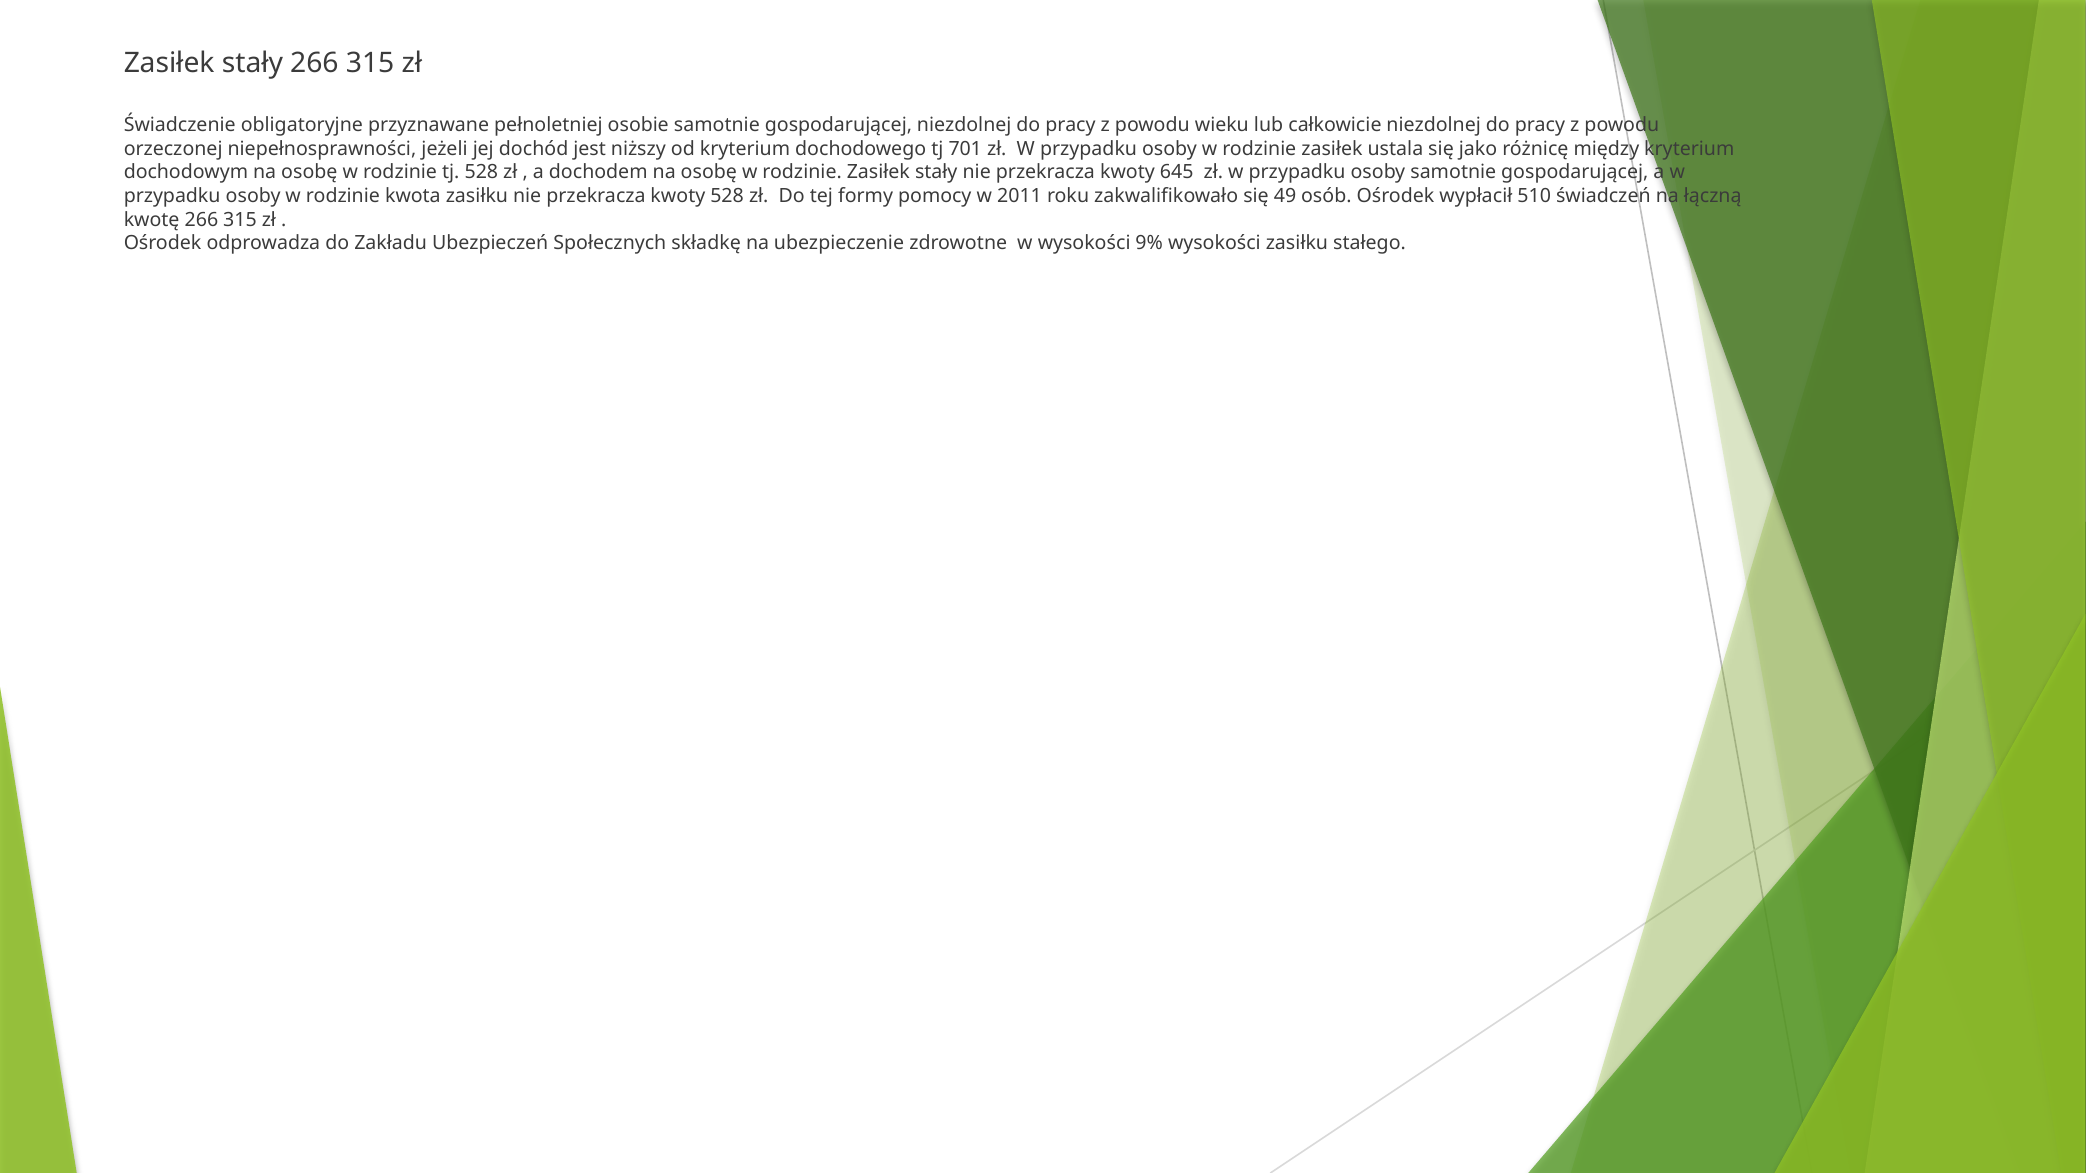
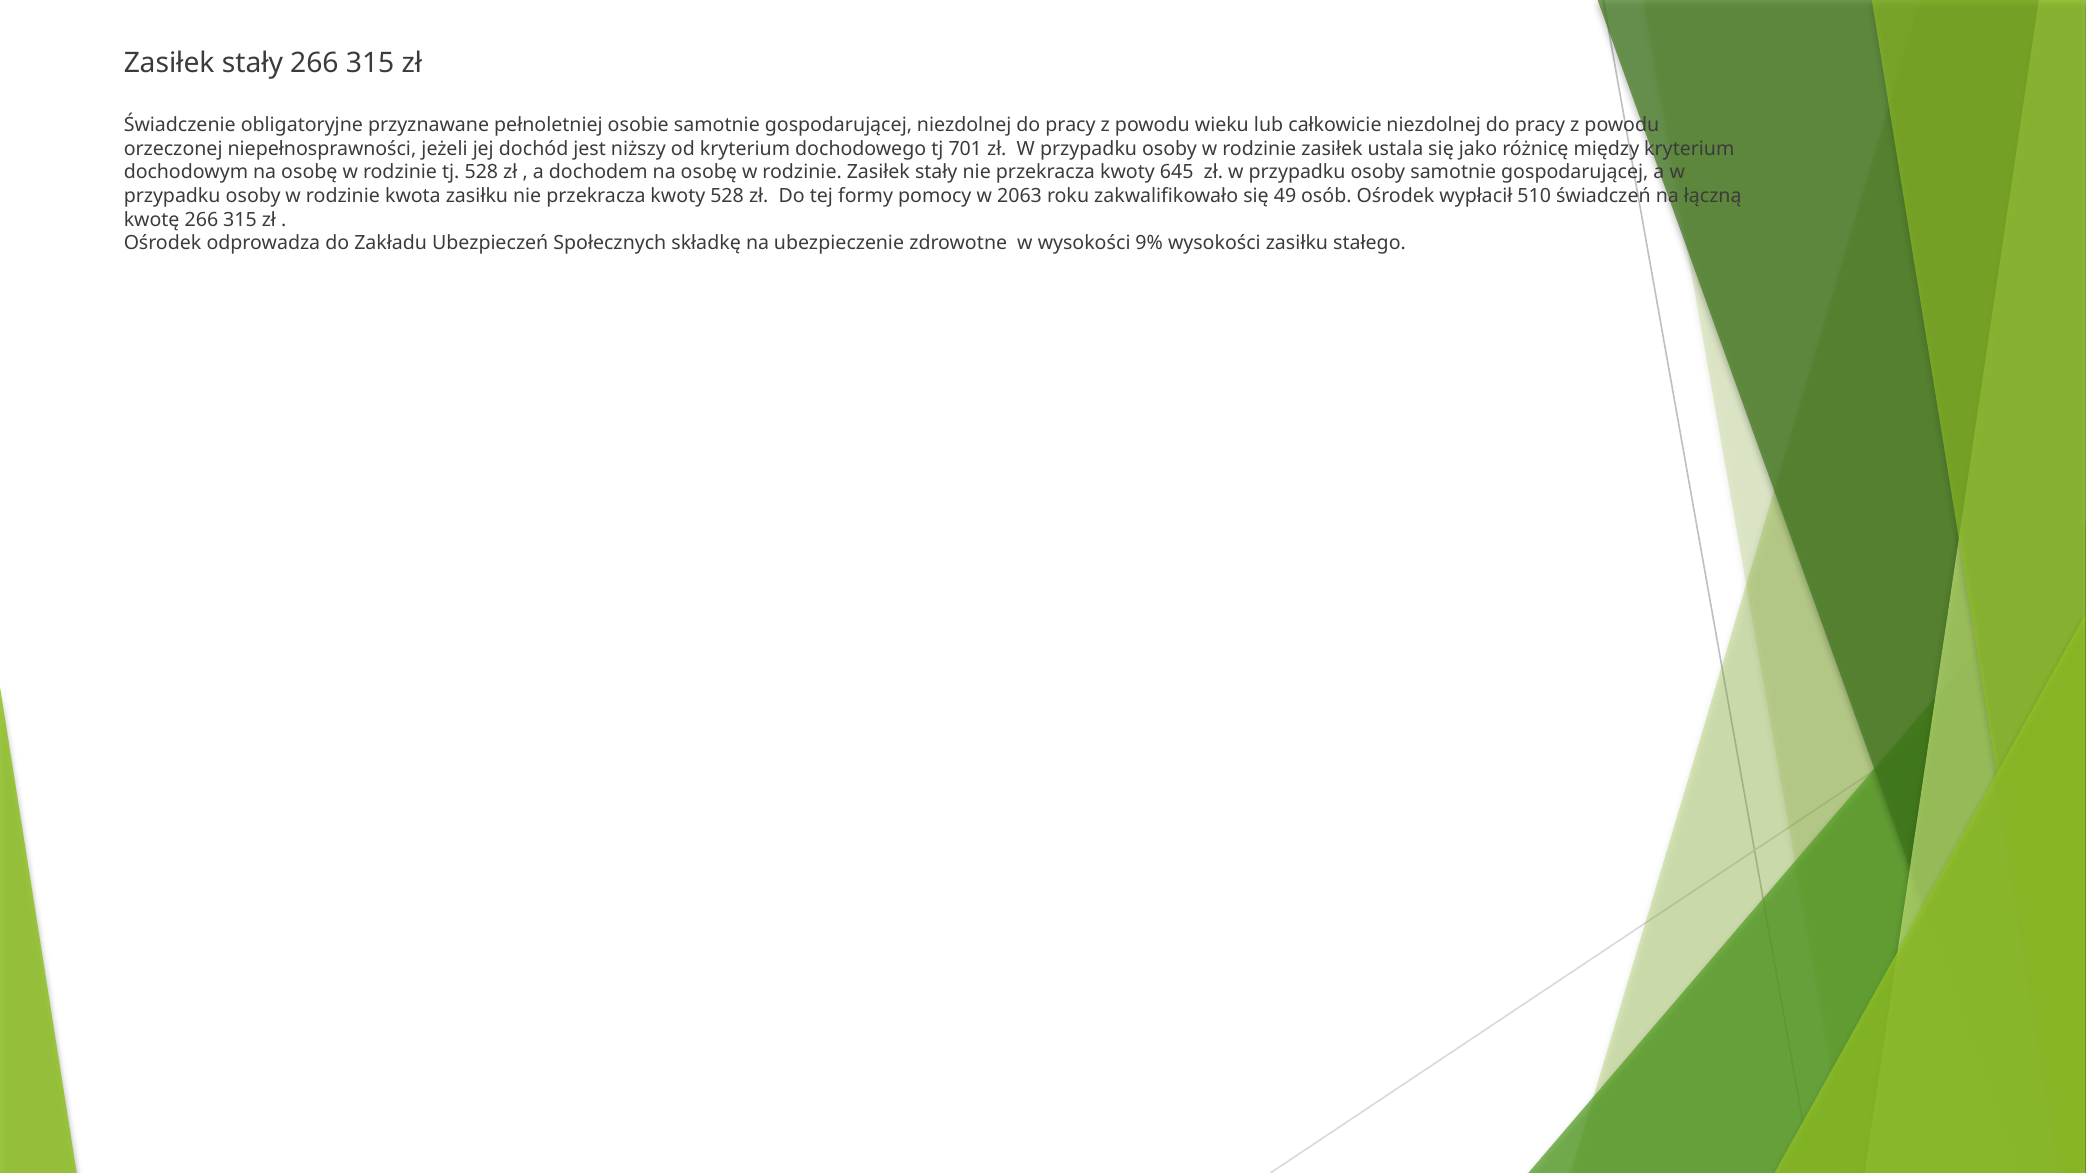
2011: 2011 -> 2063
